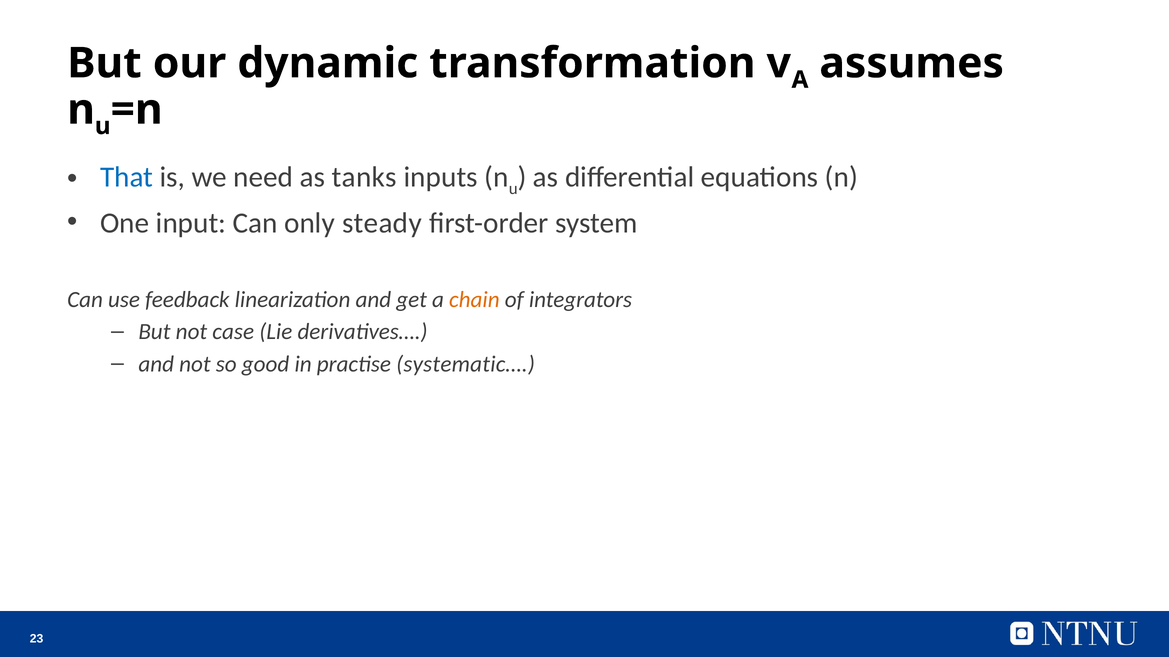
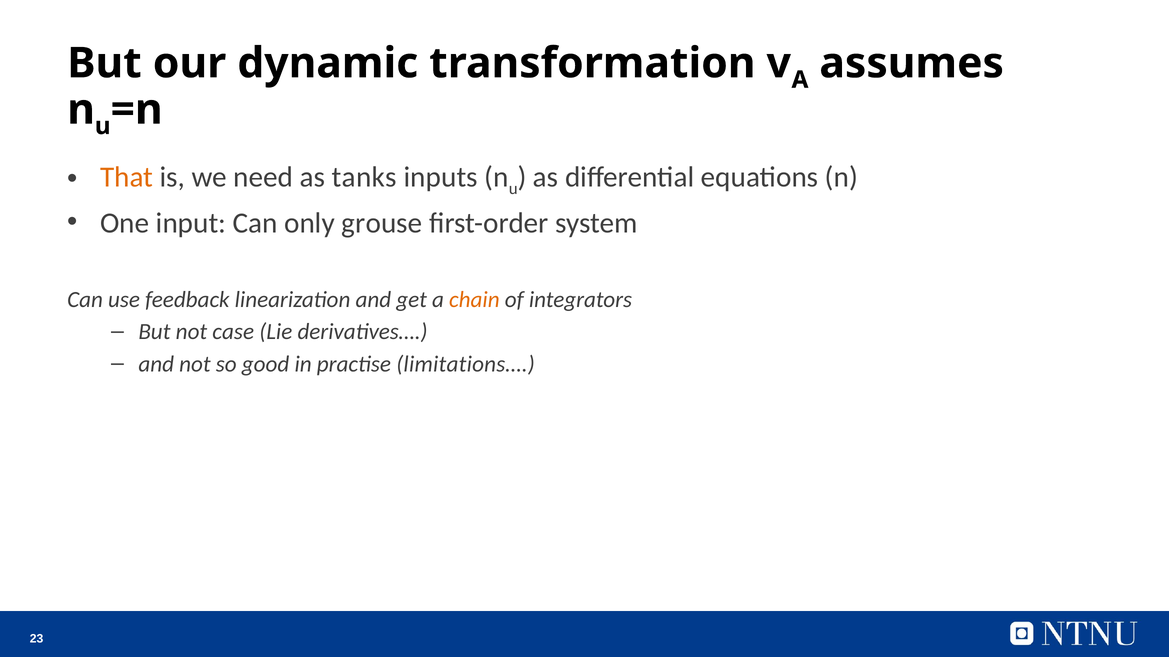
That colour: blue -> orange
steady: steady -> grouse
systematic…: systematic… -> limitations…
